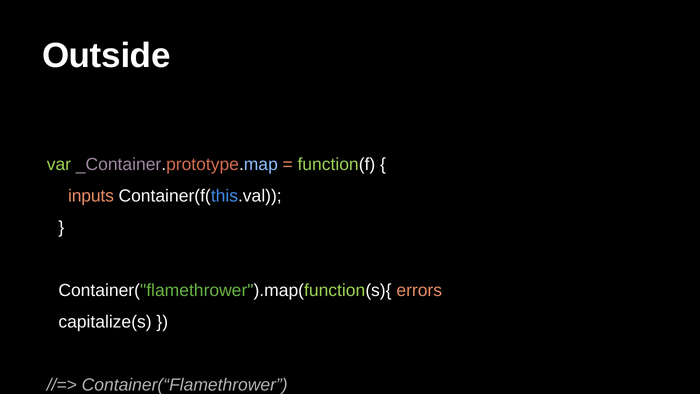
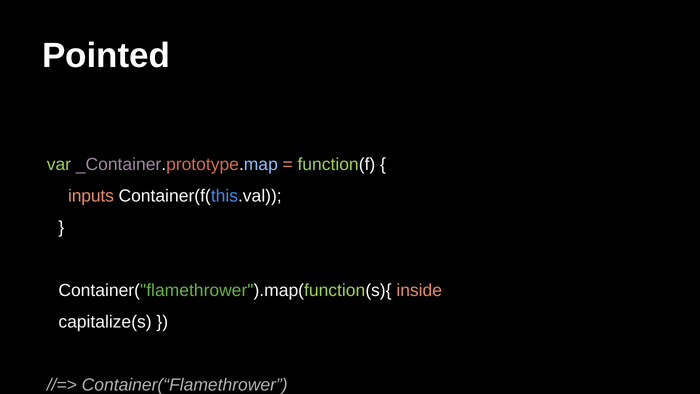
Outside: Outside -> Pointed
errors: errors -> inside
